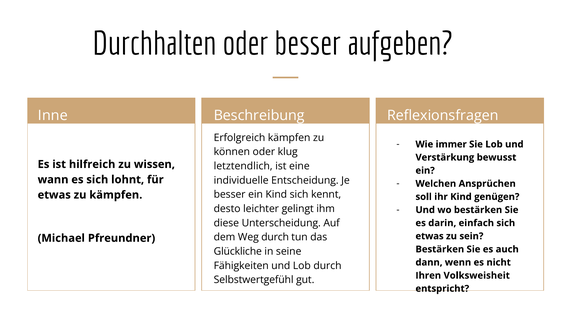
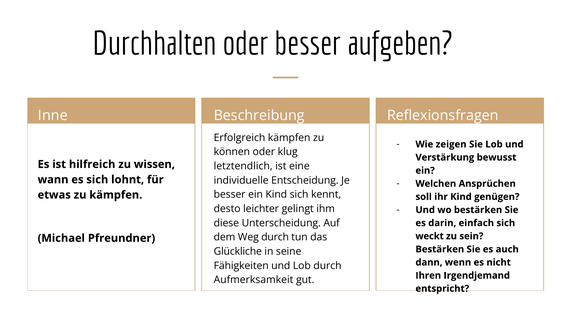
immer: immer -> zeigen
etwas at (430, 236): etwas -> weckt
Volksweisheit: Volksweisheit -> Irgendjemand
Selbstwertgefühl: Selbstwertgefühl -> Aufmerksamkeit
